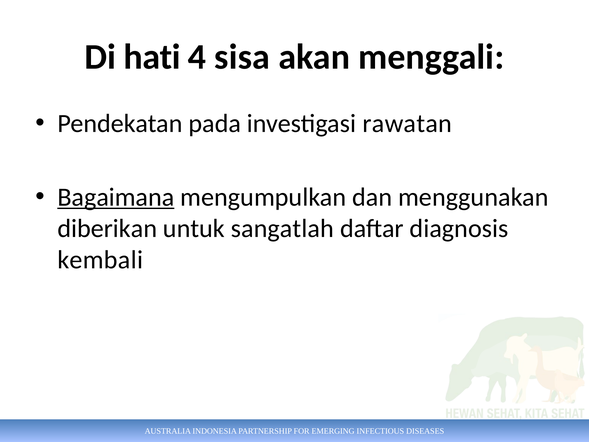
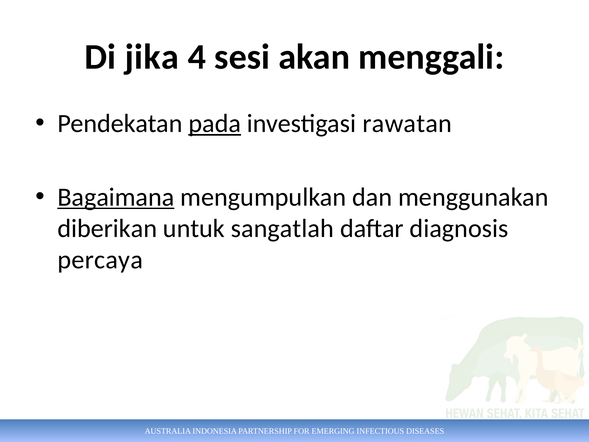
hati: hati -> jika
sisa: sisa -> sesi
pada underline: none -> present
kembali: kembali -> percaya
